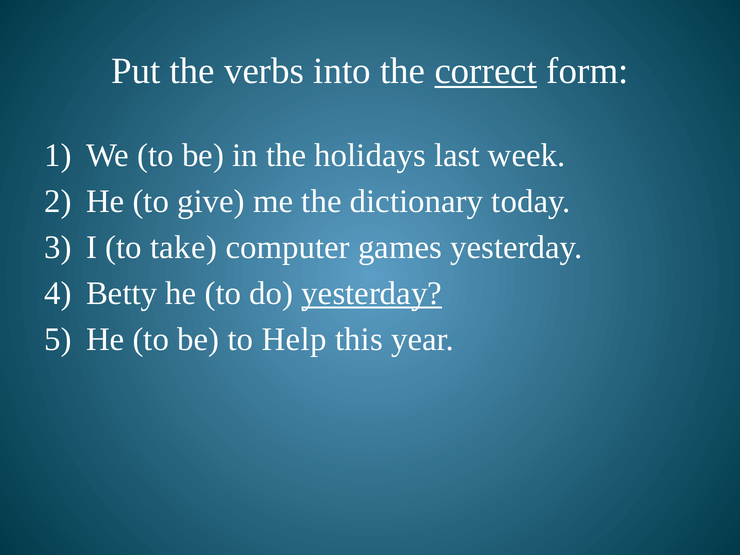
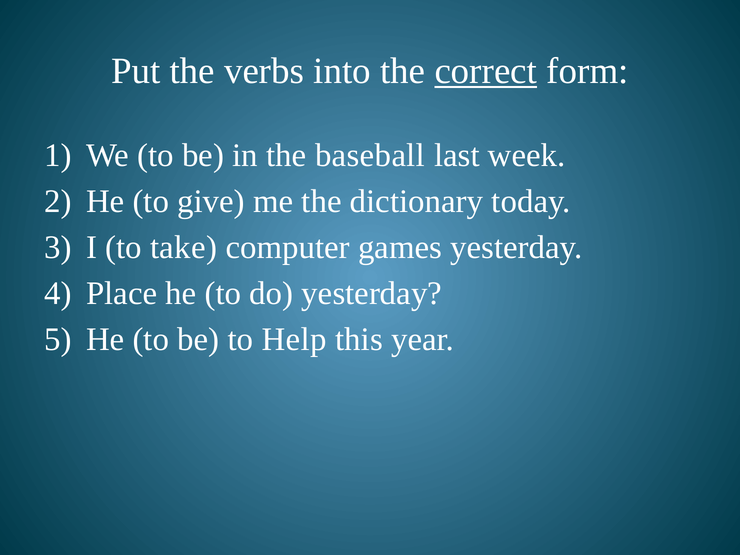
holidays: holidays -> baseball
Betty: Betty -> Place
yesterday at (372, 294) underline: present -> none
